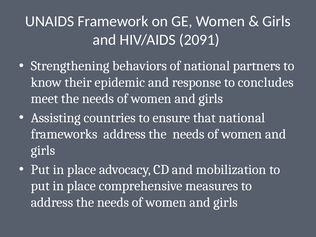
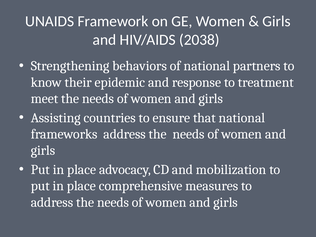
2091: 2091 -> 2038
concludes: concludes -> treatment
